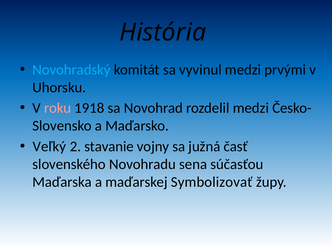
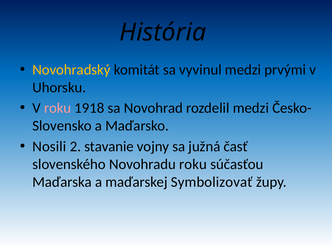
Novohradský colour: light blue -> yellow
Veľký: Veľký -> Nosili
Novohradu sena: sena -> roku
